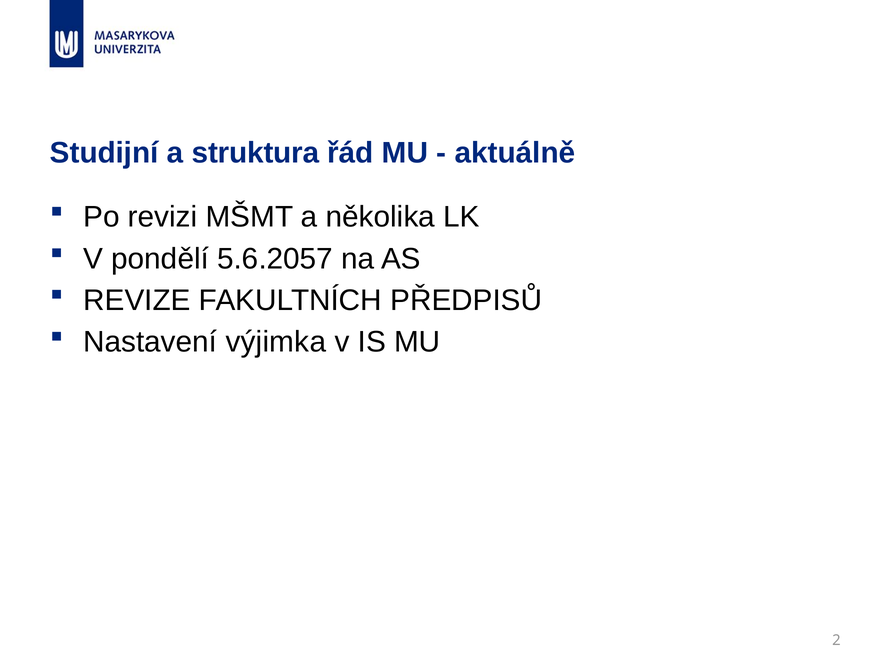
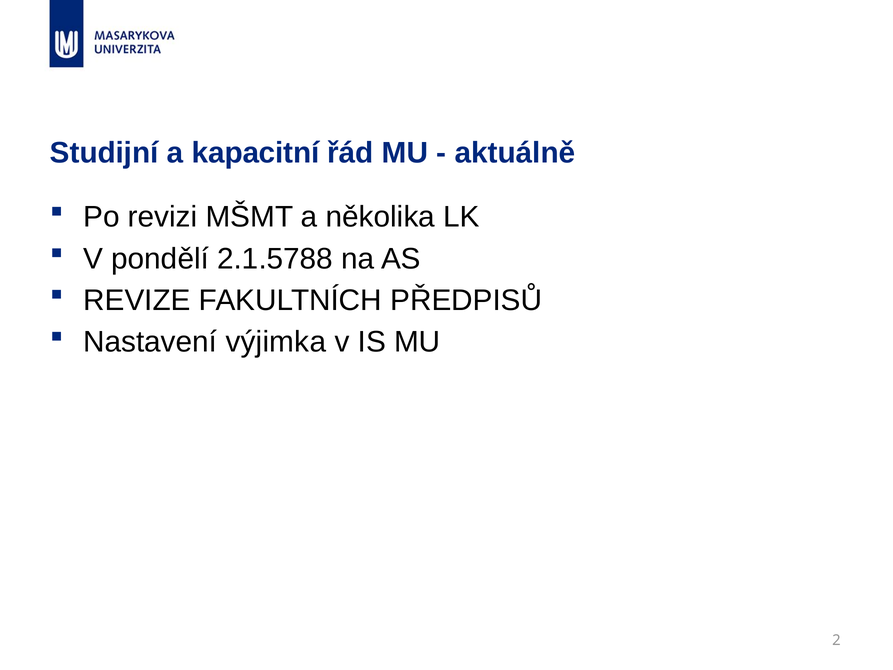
struktura: struktura -> kapacitní
5.6.2057: 5.6.2057 -> 2.1.5788
